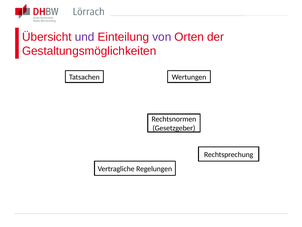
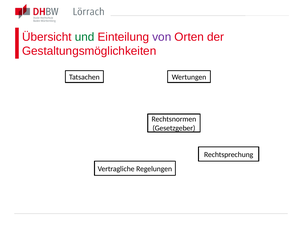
und colour: purple -> green
